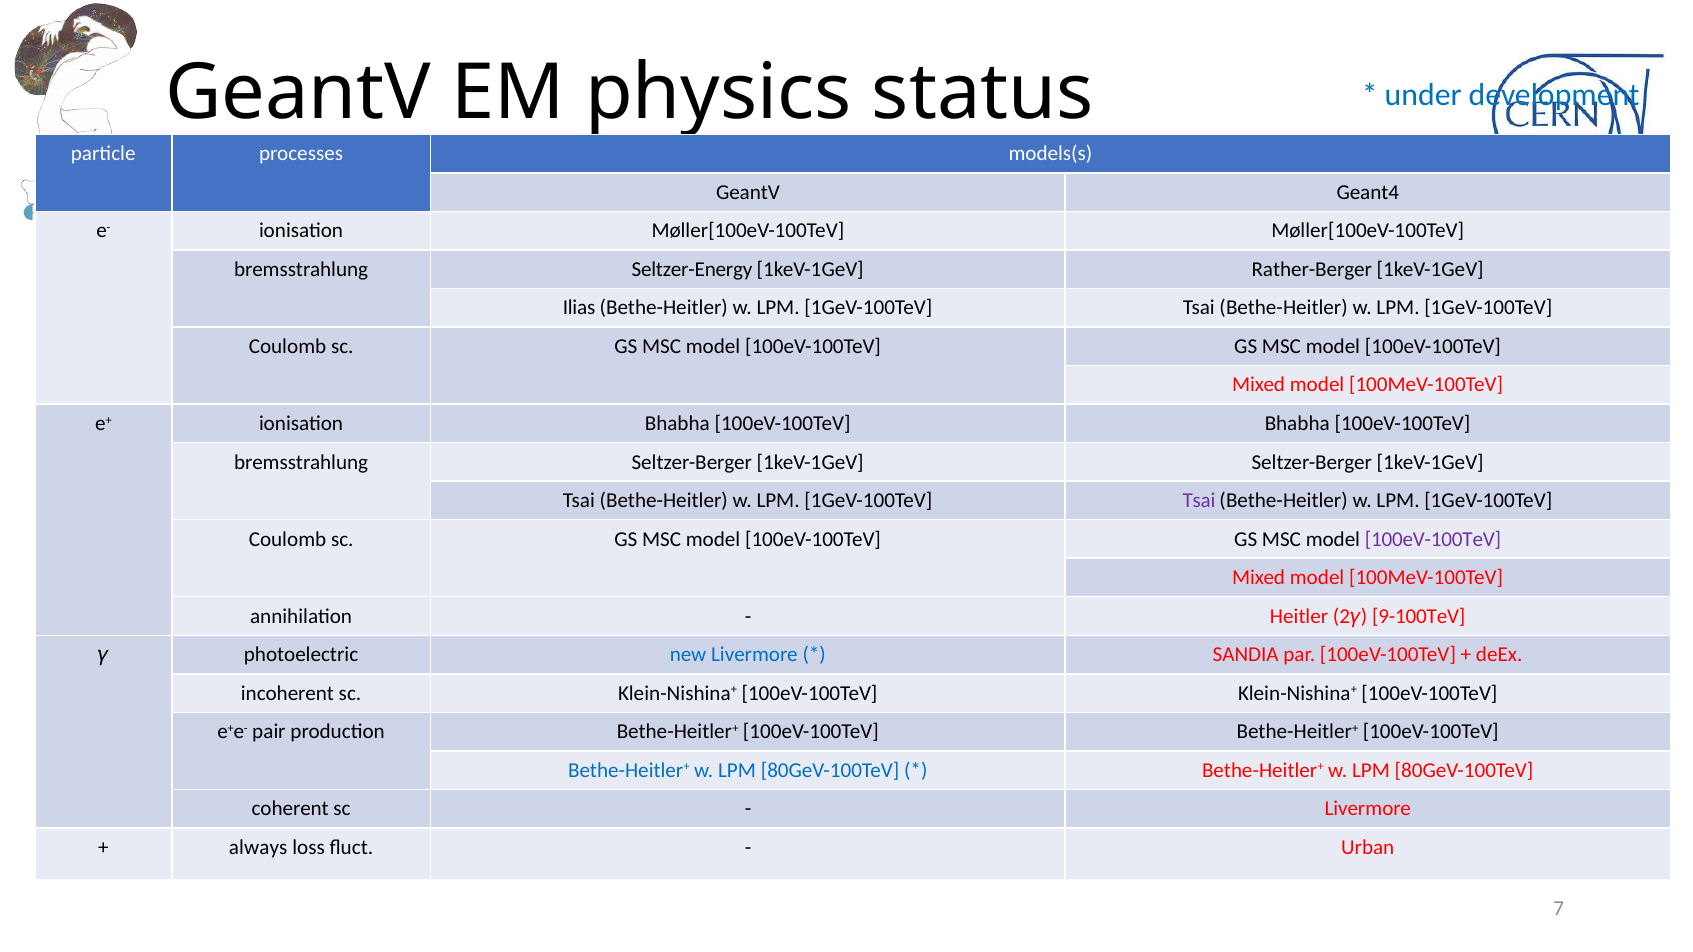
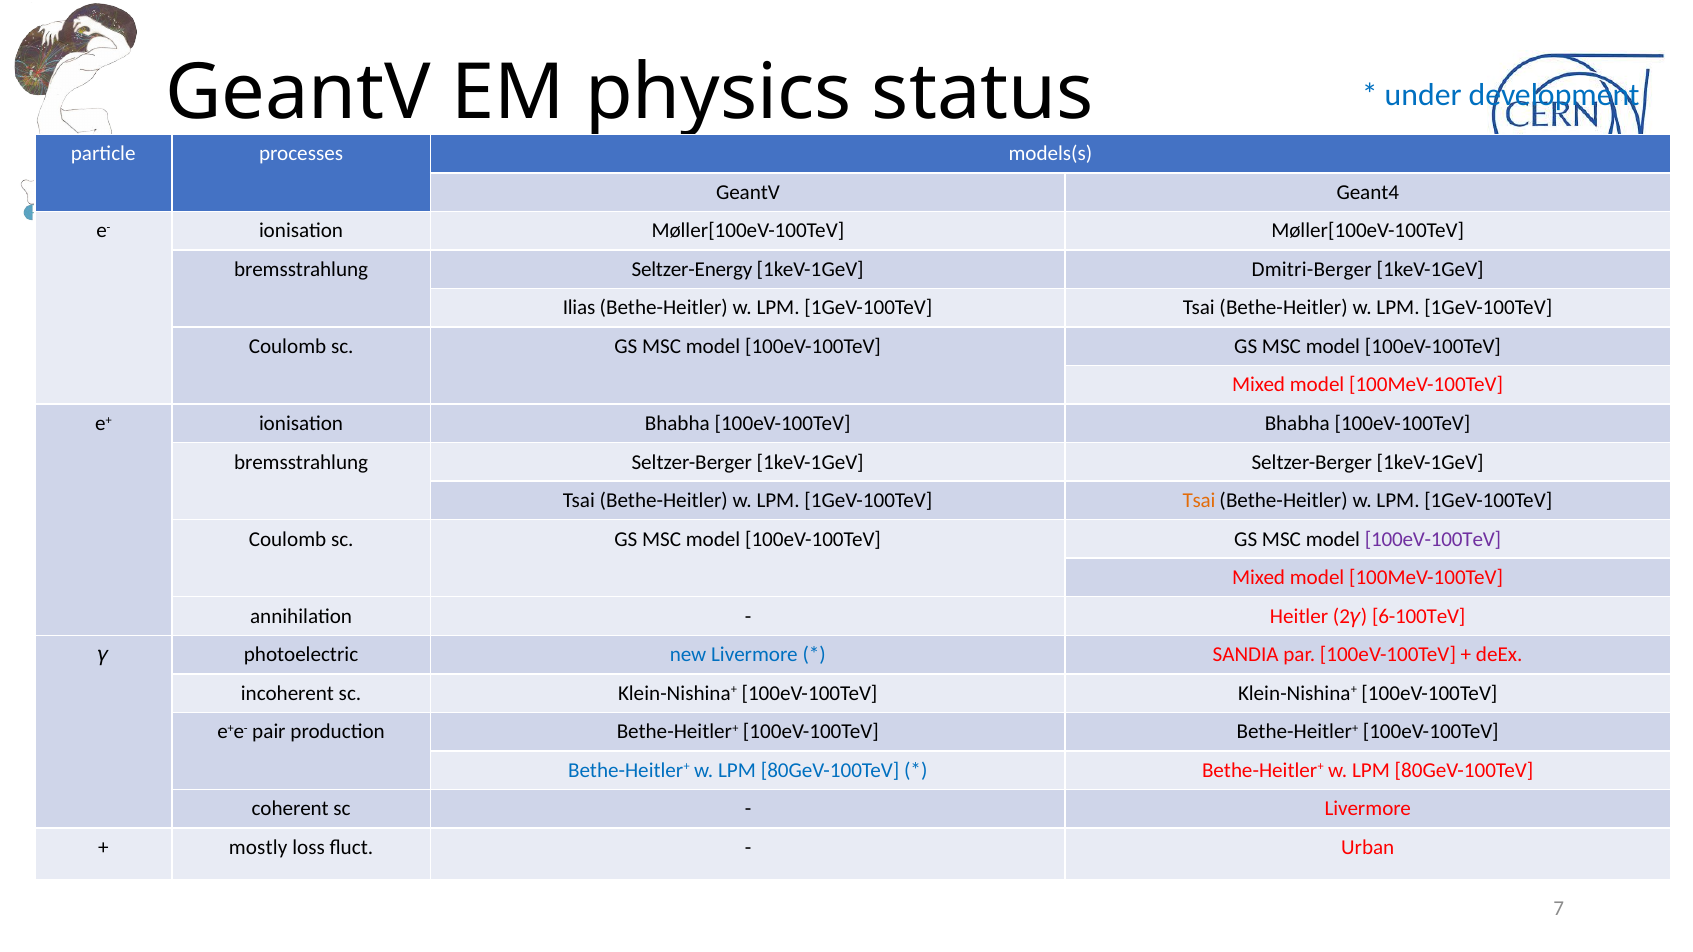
Rather-Berger: Rather-Berger -> Dmitri-Berger
Tsai at (1199, 501) colour: purple -> orange
9-100TeV: 9-100TeV -> 6-100TeV
always: always -> mostly
